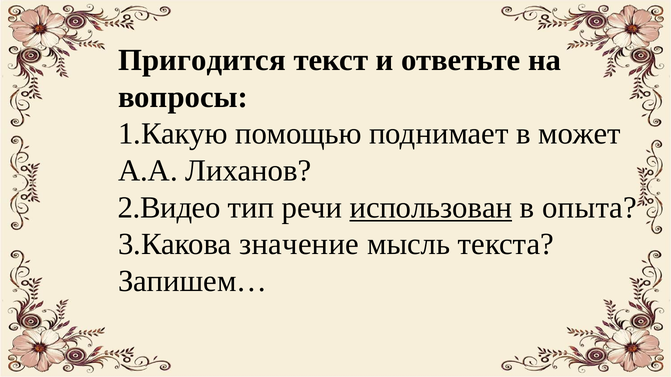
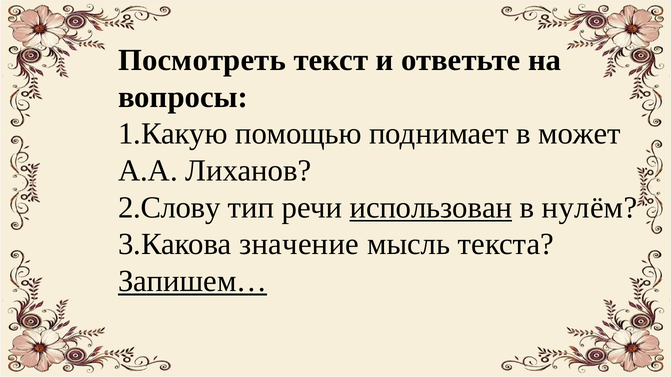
Пригодится: Пригодится -> Посмотреть
2.Видео: 2.Видео -> 2.Слову
опыта: опыта -> нулём
Запишем… underline: none -> present
